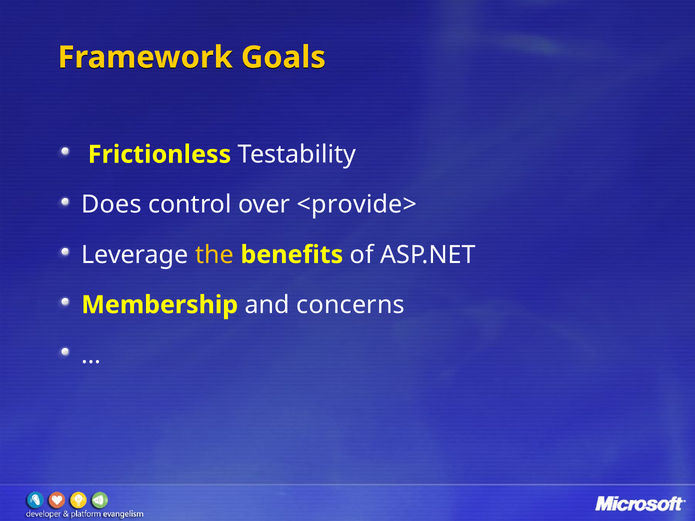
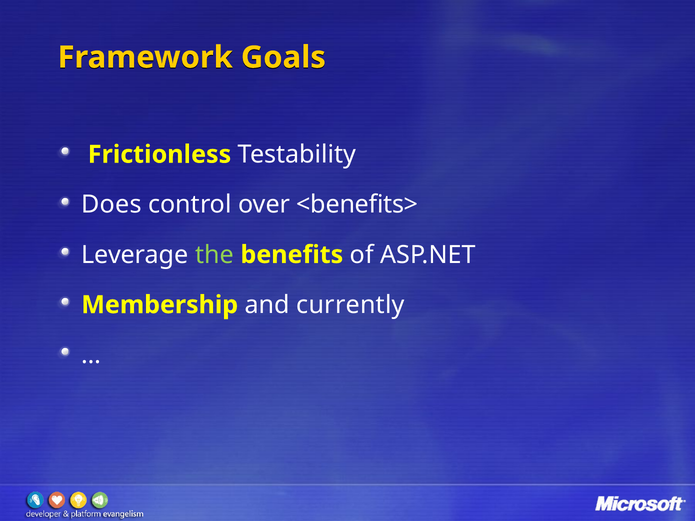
<provide>: <provide> -> <benefits>
the colour: yellow -> light green
concerns: concerns -> currently
